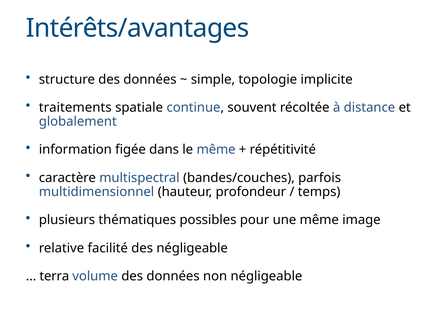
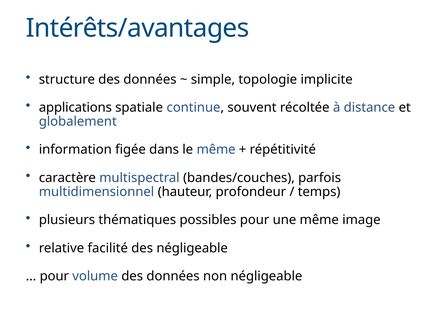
traitements: traitements -> applications
terra at (54, 276): terra -> pour
